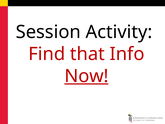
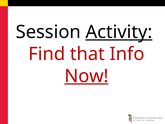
Activity underline: none -> present
